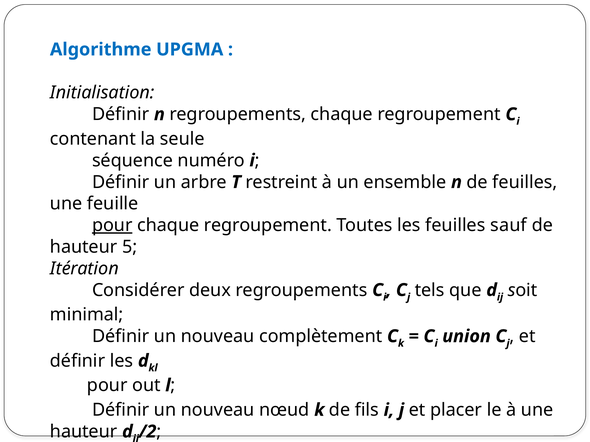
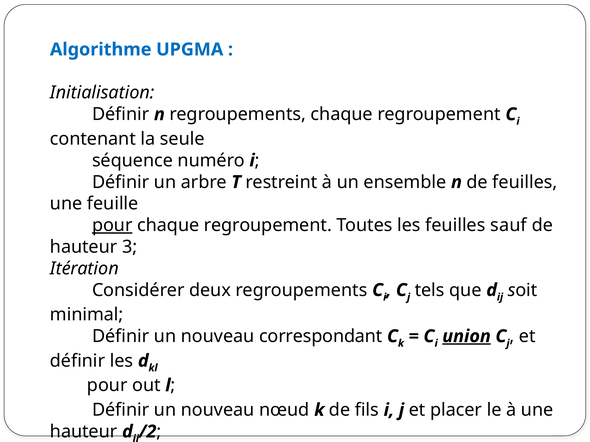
5: 5 -> 3
complètement: complètement -> correspondant
union underline: none -> present
